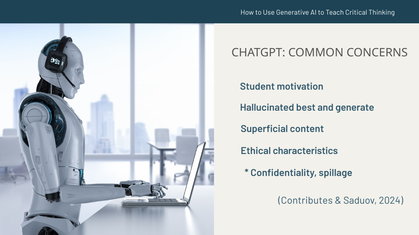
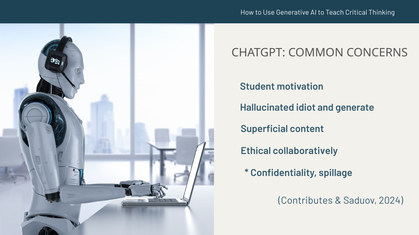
best: best -> idiot
characteristics: characteristics -> collaboratively
